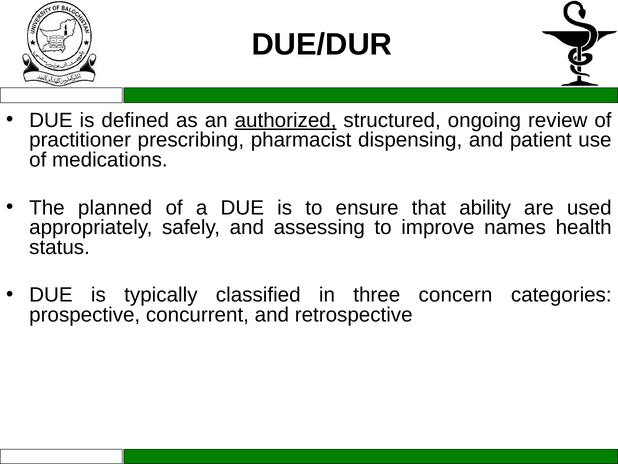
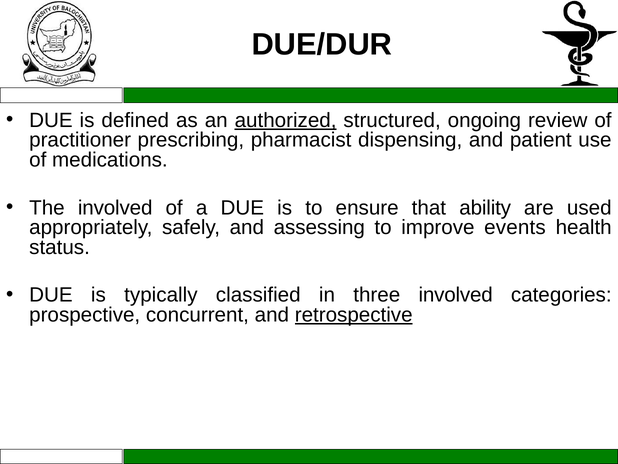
The planned: planned -> involved
names: names -> events
three concern: concern -> involved
retrospective underline: none -> present
